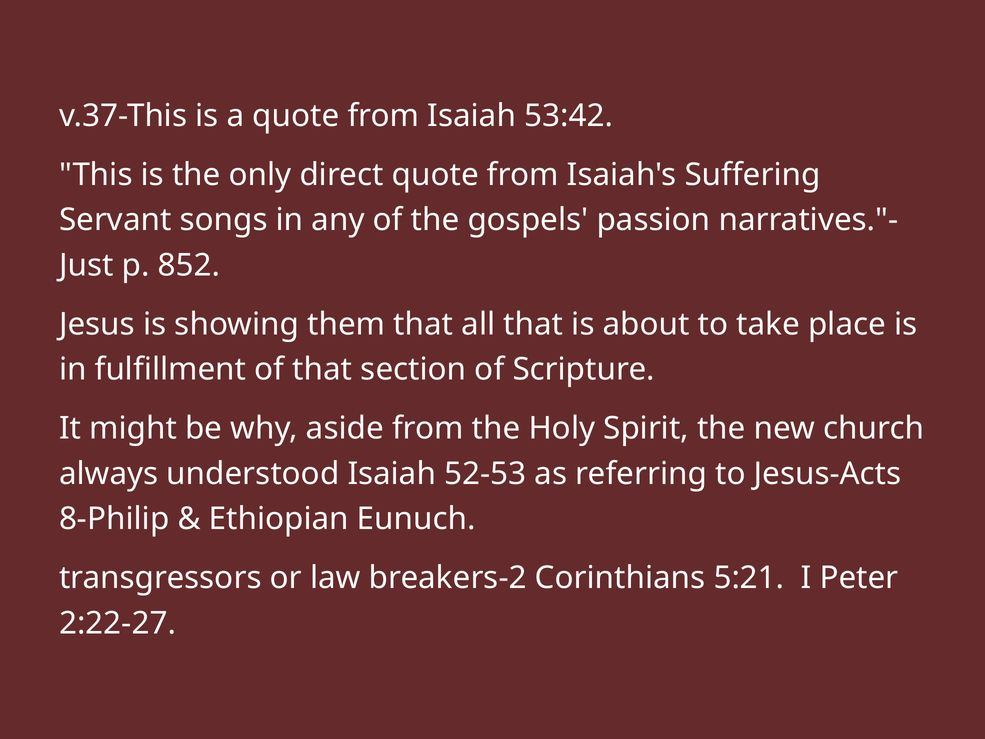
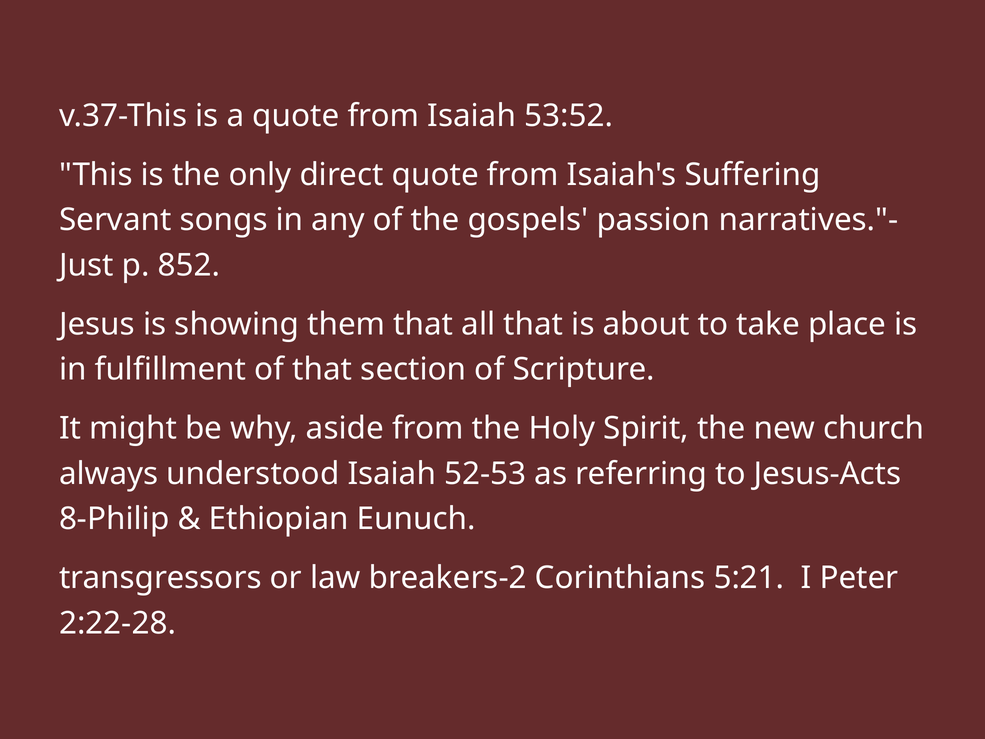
53:42: 53:42 -> 53:52
2:22-27: 2:22-27 -> 2:22-28
